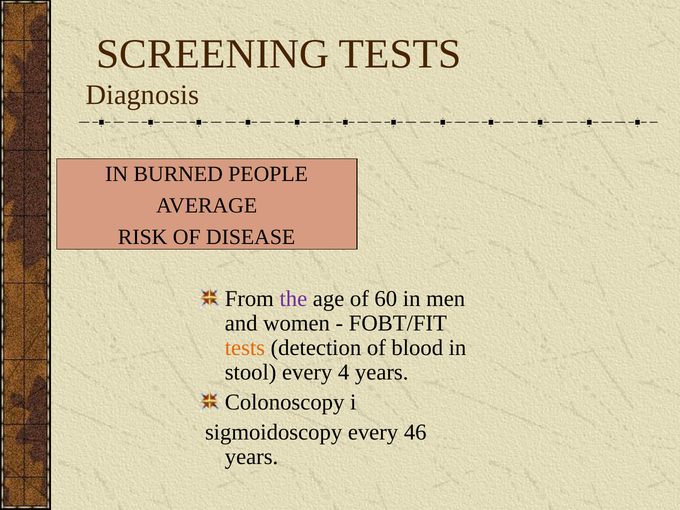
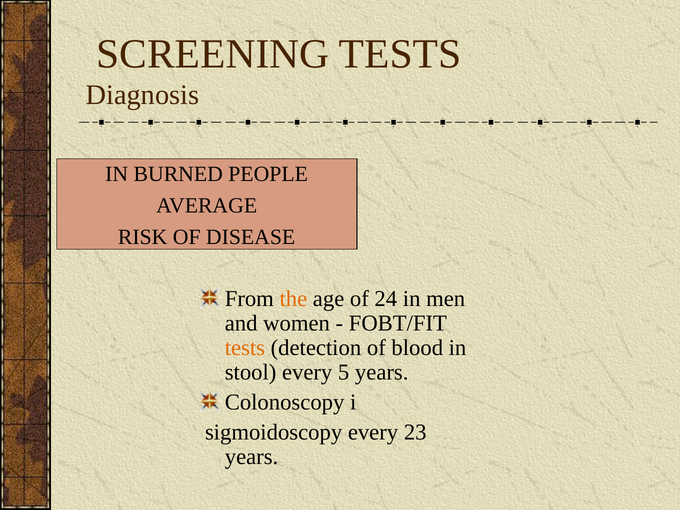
the colour: purple -> orange
60: 60 -> 24
4: 4 -> 5
46: 46 -> 23
